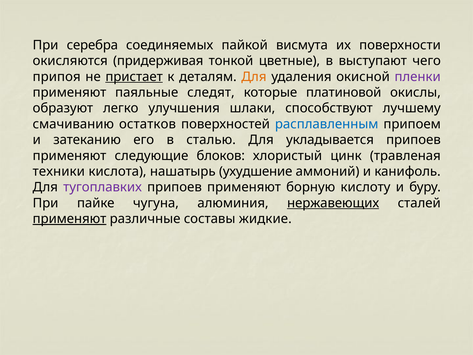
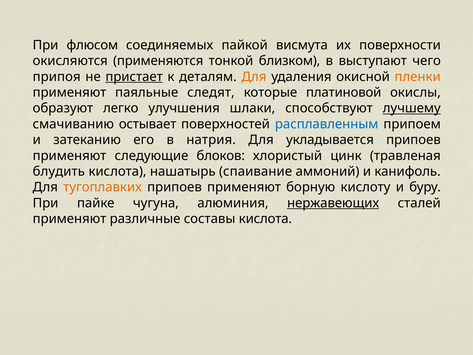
серебра: серебра -> флюсом
придерживая: придерживая -> применяются
цветные: цветные -> близком
пленки colour: purple -> orange
лучшему underline: none -> present
остатков: остатков -> остывает
сталью: сталью -> натрия
техники: техники -> блудить
ухудшение: ухудшение -> спаивание
тугоплавких colour: purple -> orange
применяют at (69, 219) underline: present -> none
составы жидкие: жидкие -> кислота
